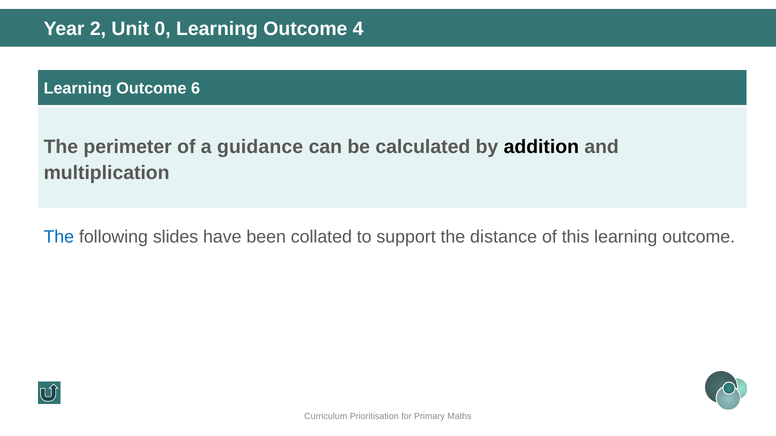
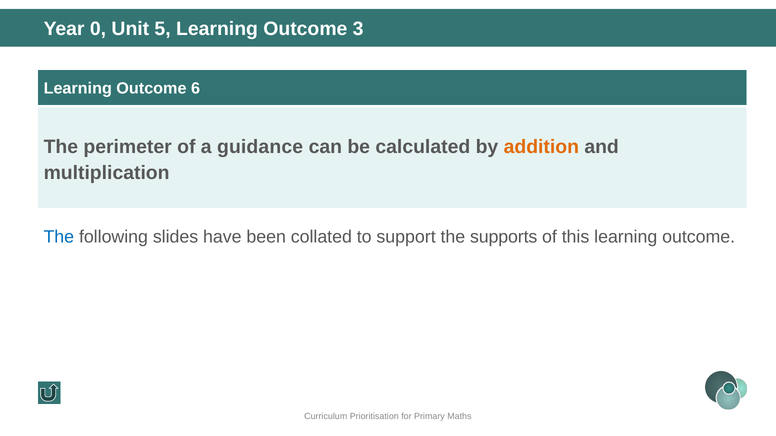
2: 2 -> 0
0: 0 -> 5
4: 4 -> 3
addition colour: black -> orange
distance: distance -> supports
